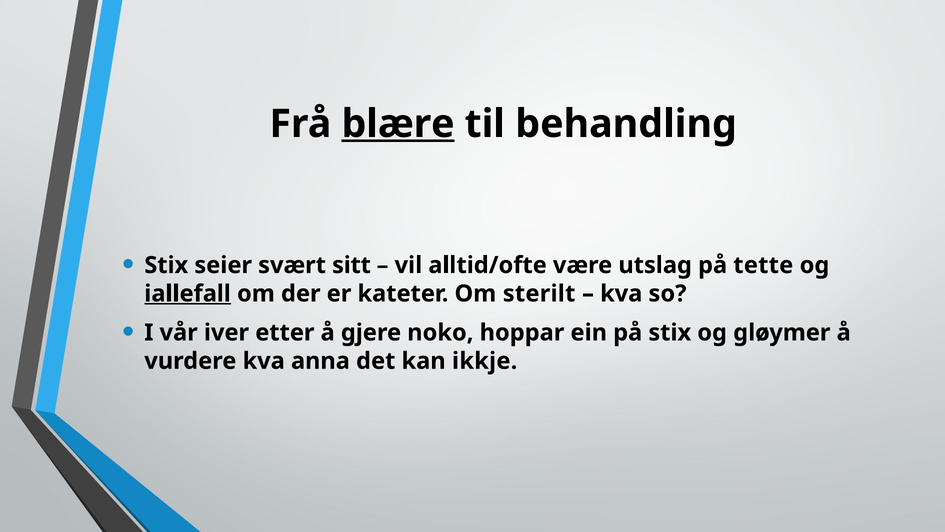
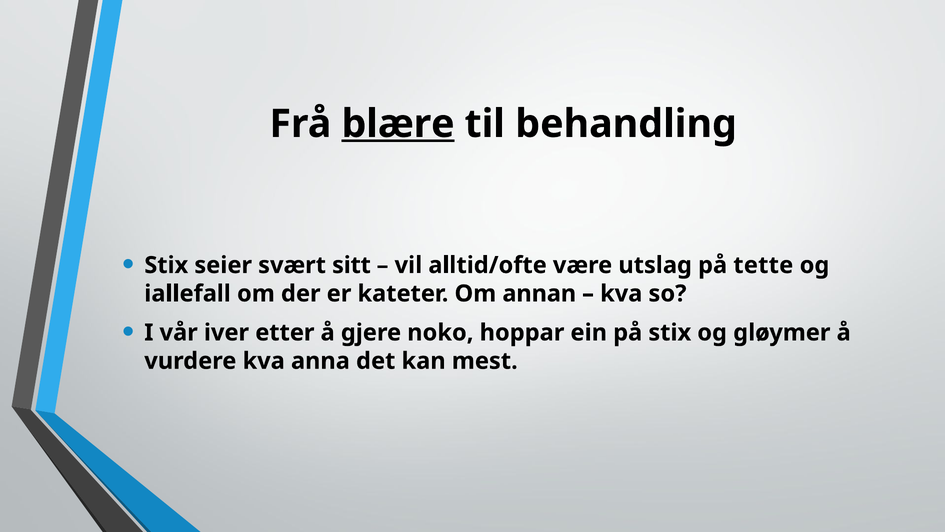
iallefall underline: present -> none
sterilt: sterilt -> annan
ikkje: ikkje -> mest
